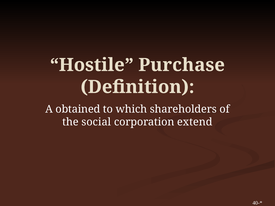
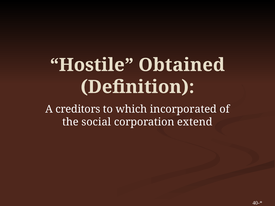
Purchase: Purchase -> Obtained
obtained: obtained -> creditors
shareholders: shareholders -> incorporated
